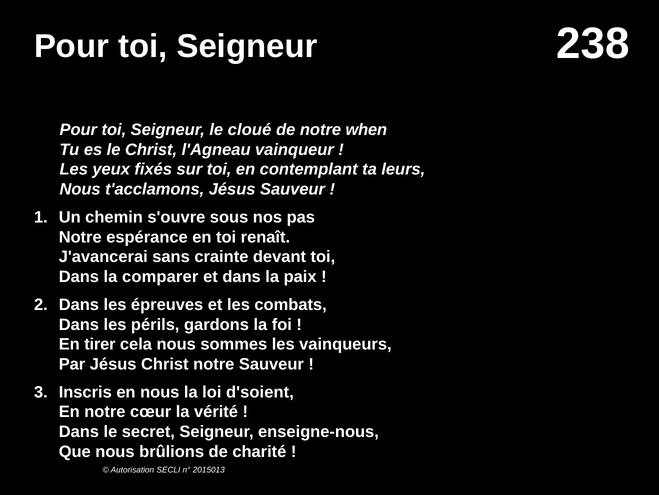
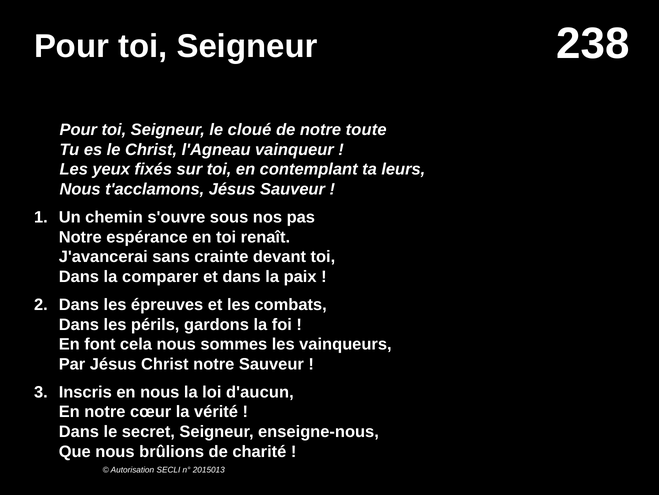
when: when -> toute
tirer: tirer -> font
d'soient: d'soient -> d'aucun
